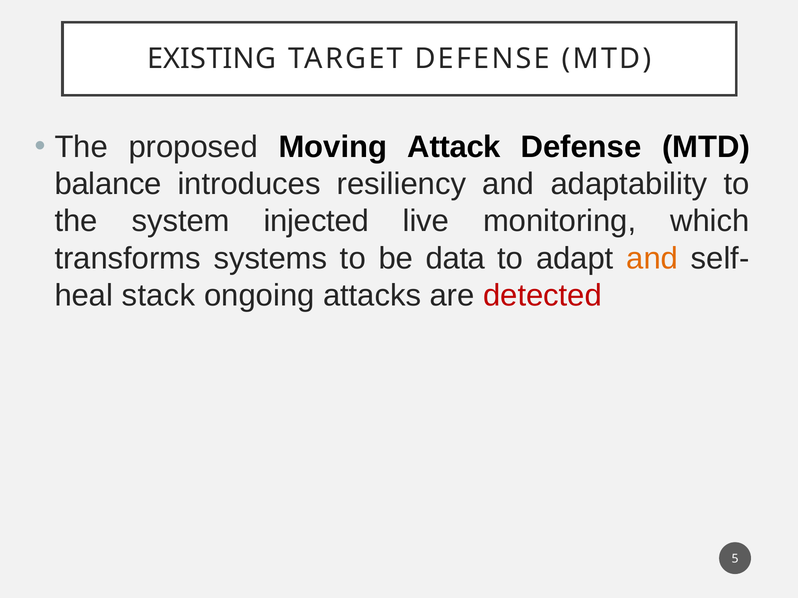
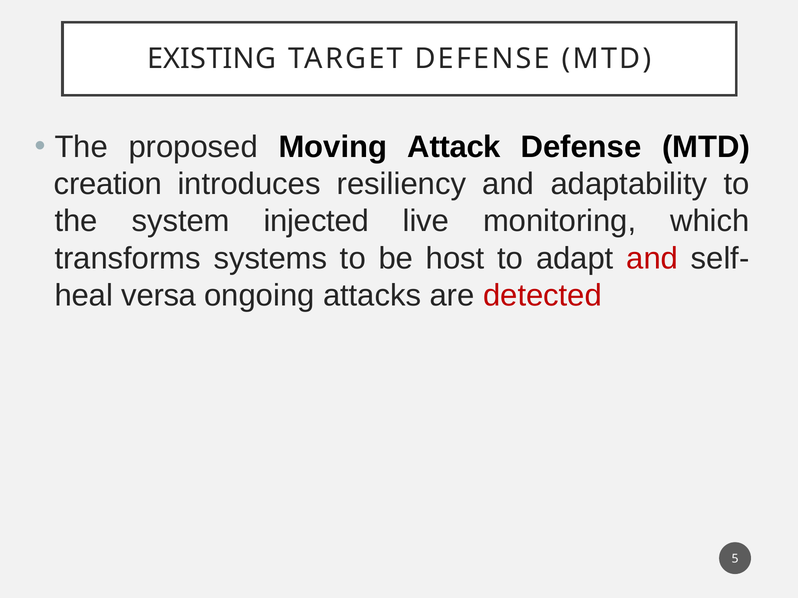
balance: balance -> creation
data: data -> host
and at (652, 259) colour: orange -> red
stack: stack -> versa
